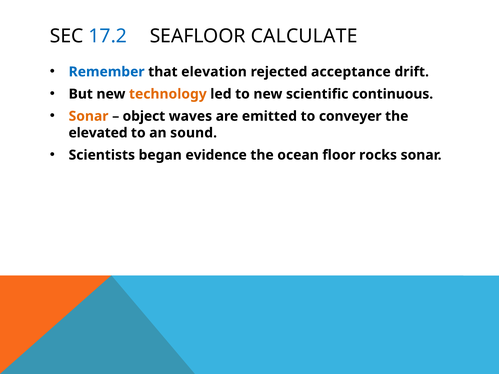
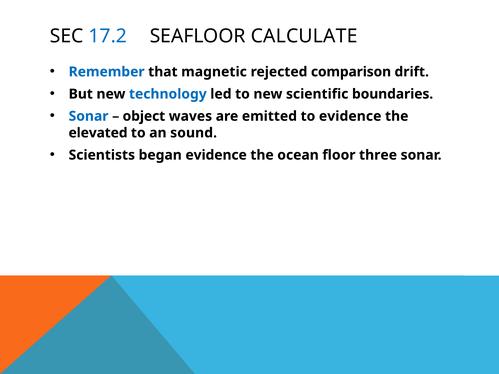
elevation: elevation -> magnetic
acceptance: acceptance -> comparison
technology colour: orange -> blue
continuous: continuous -> boundaries
Sonar at (89, 116) colour: orange -> blue
to conveyer: conveyer -> evidence
rocks: rocks -> three
